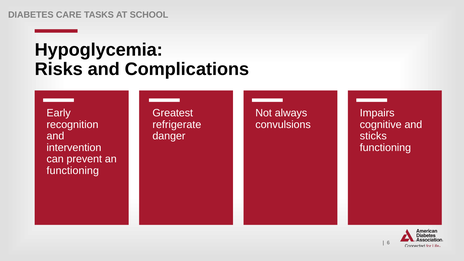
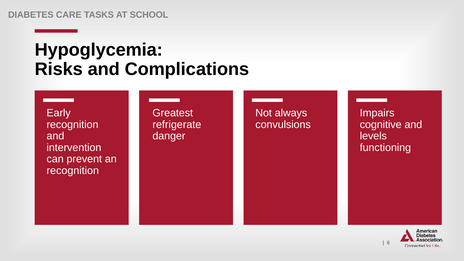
sticks: sticks -> levels
functioning at (73, 171): functioning -> recognition
